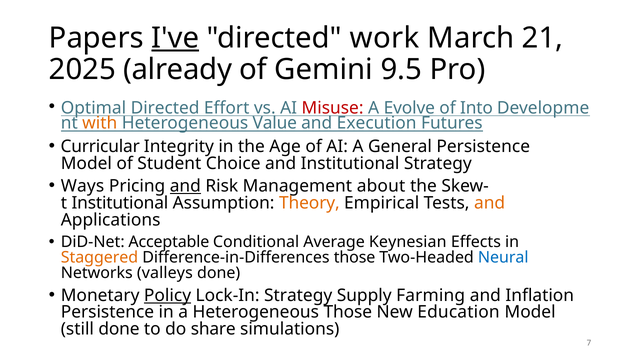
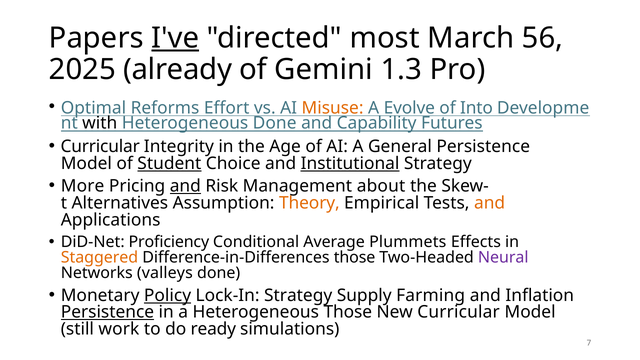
work: work -> most
21: 21 -> 56
9.5: 9.5 -> 1.3
Optimal Directed: Directed -> Reforms
Misuse colour: red -> orange
with colour: orange -> black
Heterogeneous Value: Value -> Done
Execution: Execution -> Capability
Student underline: none -> present
Institutional at (350, 163) underline: none -> present
Ways: Ways -> More
Institutional at (120, 203): Institutional -> Alternatives
Acceptable: Acceptable -> Proficiency
Keynesian: Keynesian -> Plummets
Neural colour: blue -> purple
Persistence at (107, 312) underline: none -> present
New Education: Education -> Curricular
still done: done -> work
share: share -> ready
